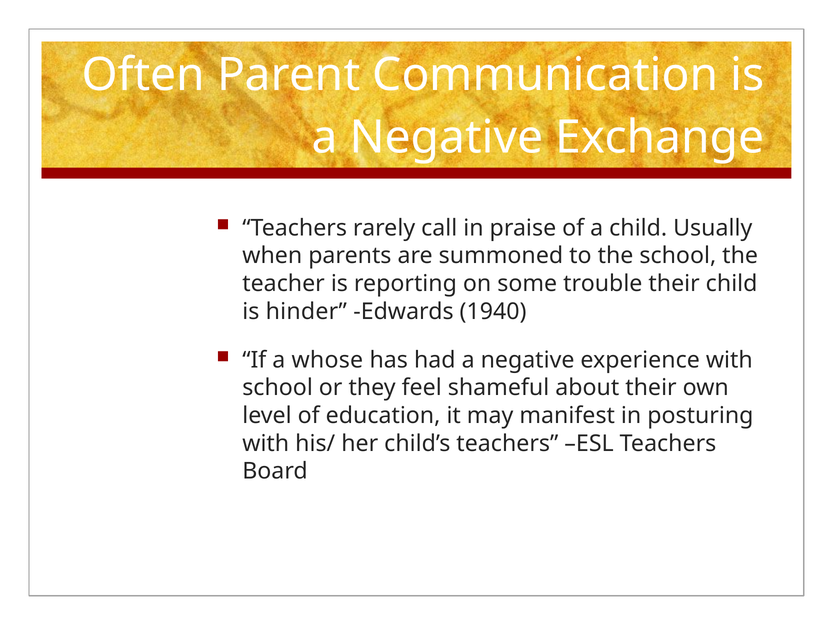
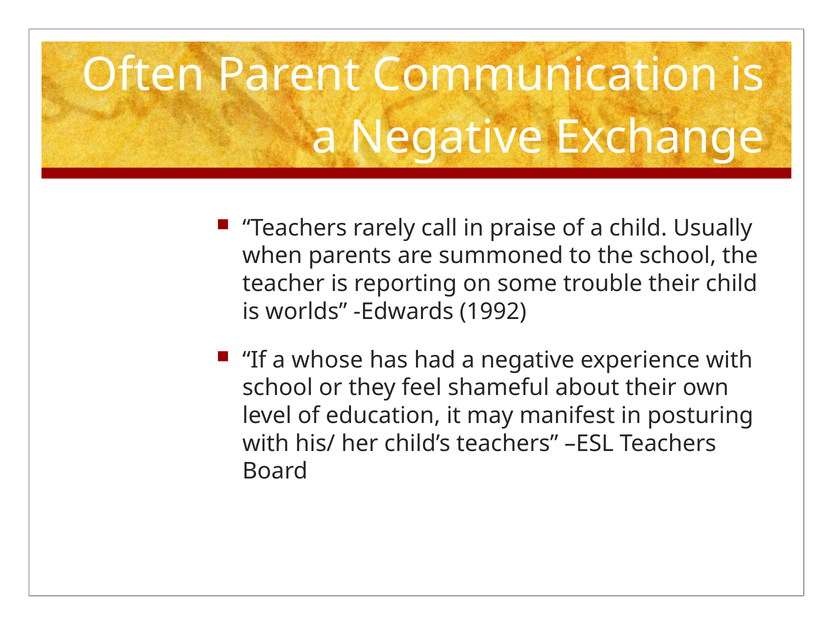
hinder: hinder -> worlds
1940: 1940 -> 1992
